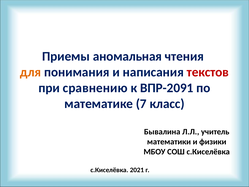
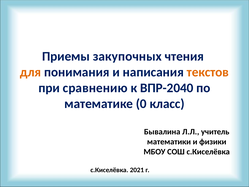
аномальная: аномальная -> закупочных
текстов colour: red -> orange
ВПР-2091: ВПР-2091 -> ВПР-2040
7: 7 -> 0
